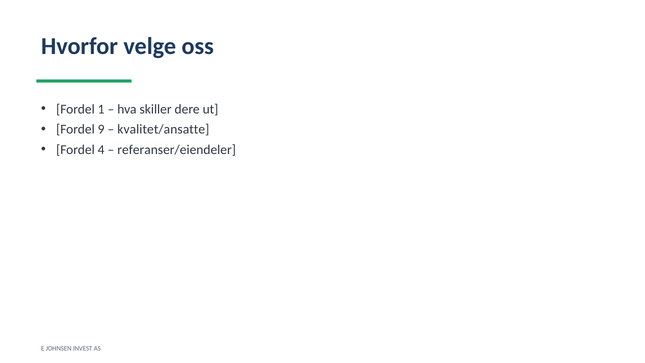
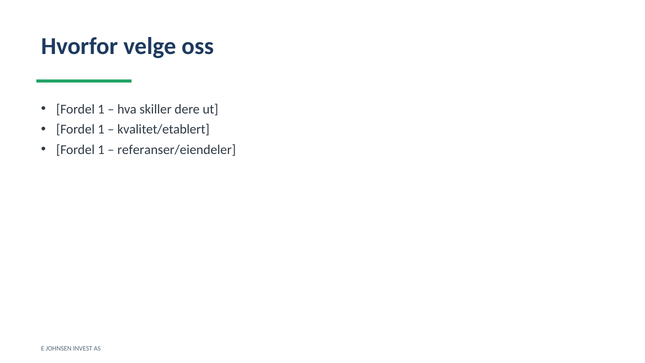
9 at (101, 129): 9 -> 1
kvalitet/ansatte: kvalitet/ansatte -> kvalitet/etablert
4 at (101, 150): 4 -> 1
